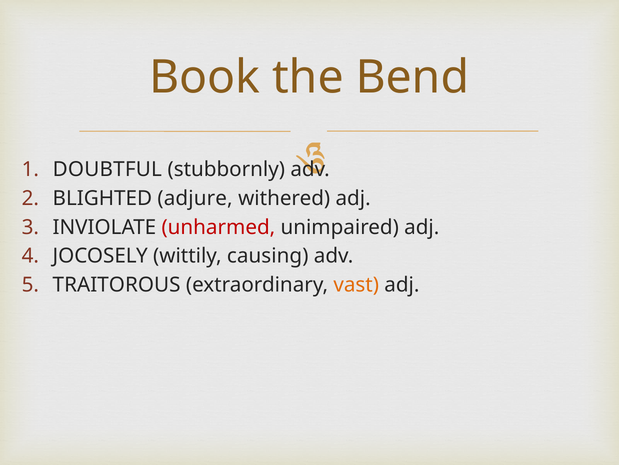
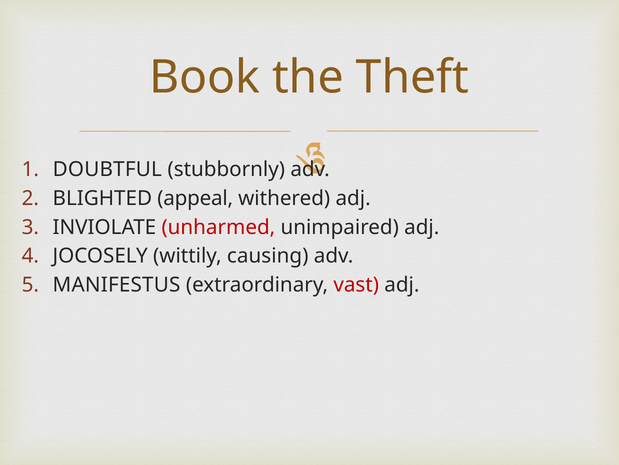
Bend: Bend -> Theft
adjure: adjure -> appeal
TRAITOROUS: TRAITOROUS -> MANIFESTUS
vast colour: orange -> red
